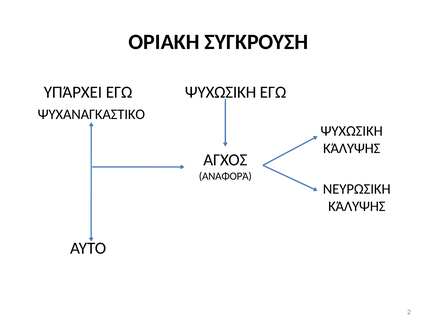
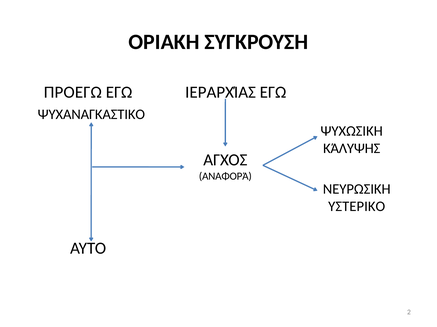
ΥΠΆΡΧΕΙ: ΥΠΆΡΧΕΙ -> ΠΡΟΕΓΩ
ΕΓΩ ΨΥΧΩΣΙΚΗ: ΨΥΧΩΣΙΚΗ -> ΙΕΡΑΡΧΊΑΣ
ΚΆΛΥΨΗΣ at (357, 207): ΚΆΛΥΨΗΣ -> ΥΣΤΕΡΙΚΟ
